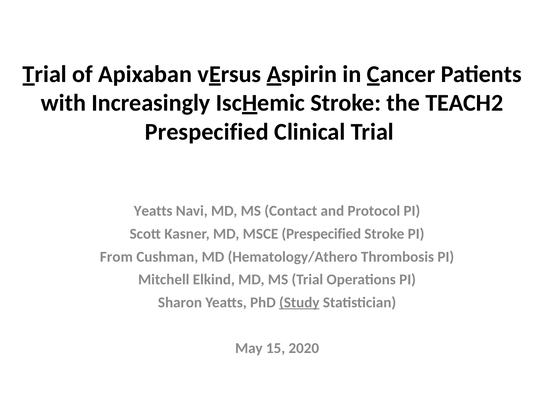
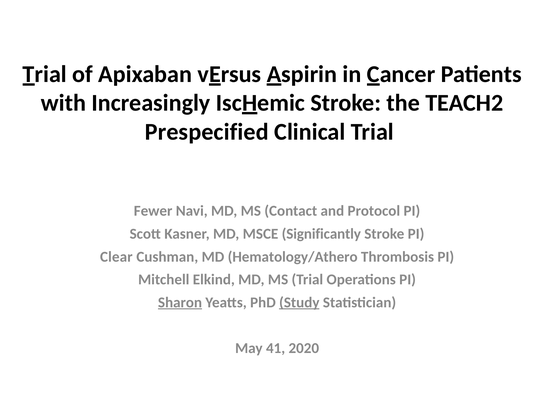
Yeatts at (153, 211): Yeatts -> Fewer
MSCE Prespecified: Prespecified -> Significantly
From: From -> Clear
Sharon underline: none -> present
15: 15 -> 41
